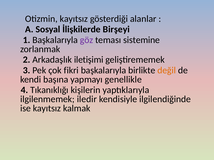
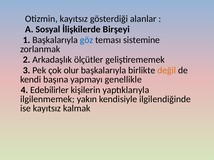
göz colour: purple -> blue
iletişimi: iletişimi -> ölçütler
fikri: fikri -> olur
Tıkanıklığı: Tıkanıklığı -> Edebilirler
iledir: iledir -> yakın
